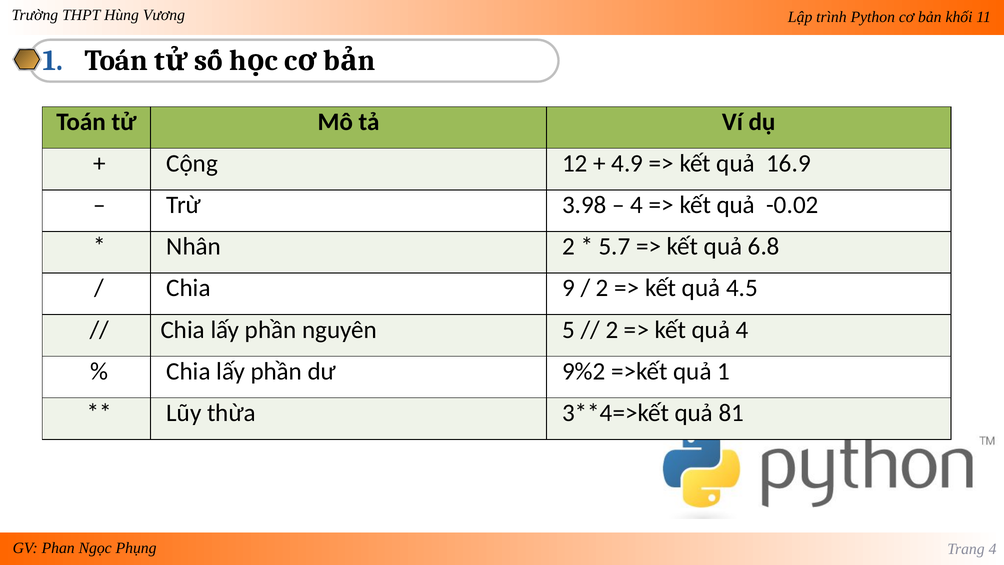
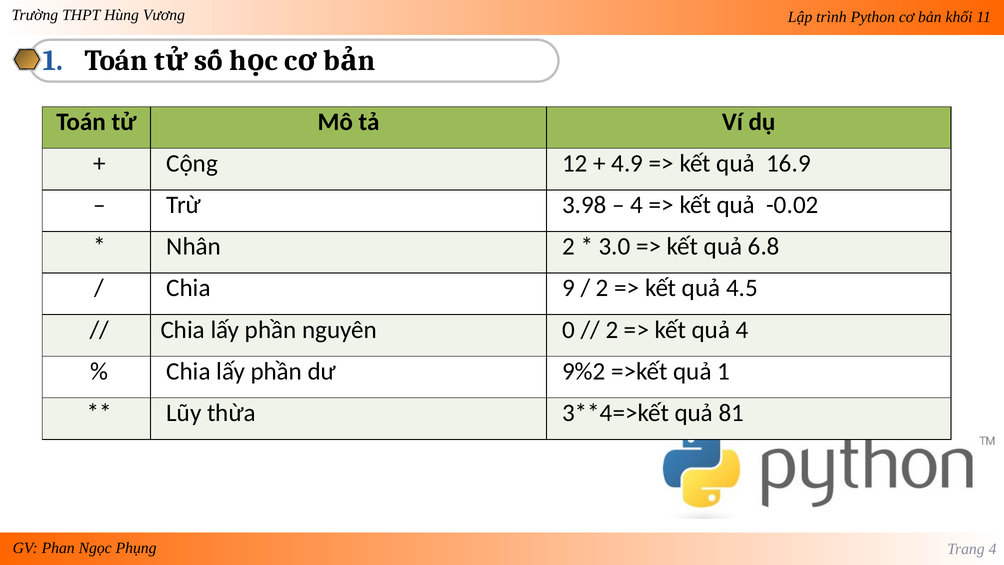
5.7: 5.7 -> 3.0
5: 5 -> 0
